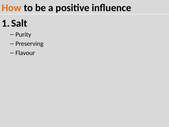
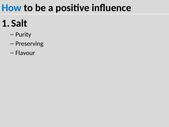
How colour: orange -> blue
